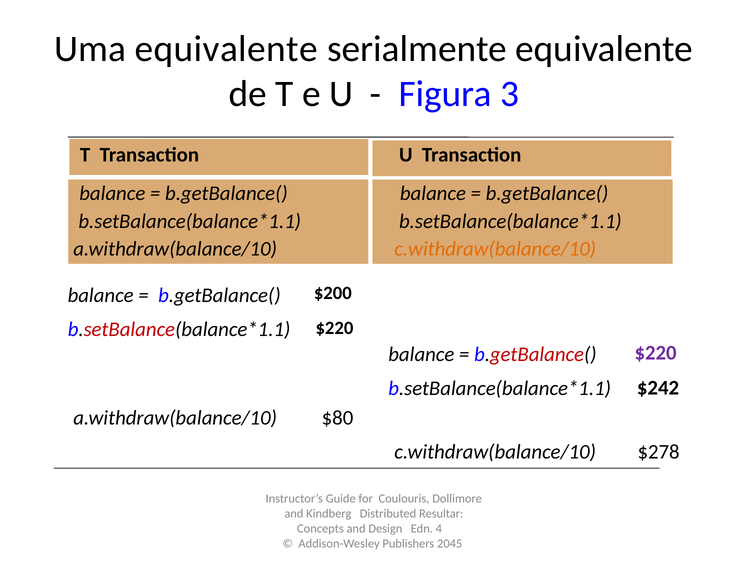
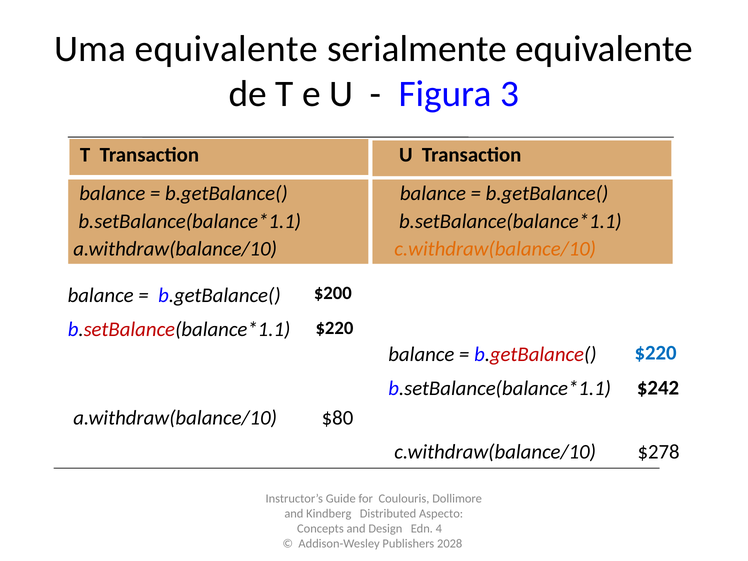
$220 at (656, 353) colour: purple -> blue
Resultar: Resultar -> Aspecto
2045: 2045 -> 2028
